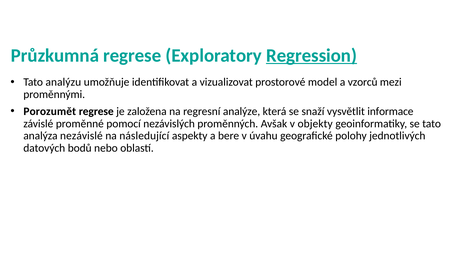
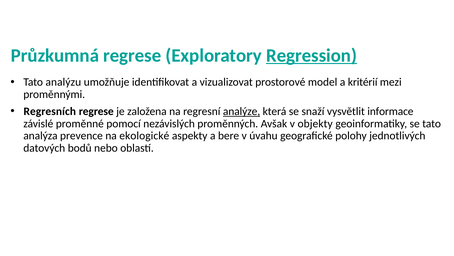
vzorců: vzorců -> kritérií
Porozumět: Porozumět -> Regresních
analýze underline: none -> present
nezávislé: nezávislé -> prevence
následující: následující -> ekologické
